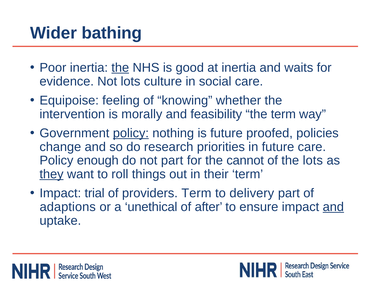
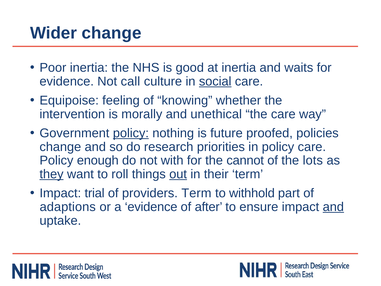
Wider bathing: bathing -> change
the at (120, 68) underline: present -> none
Not lots: lots -> call
social underline: none -> present
feasibility: feasibility -> unethical
the term: term -> care
in future: future -> policy
not part: part -> with
out underline: none -> present
delivery: delivery -> withhold
a unethical: unethical -> evidence
